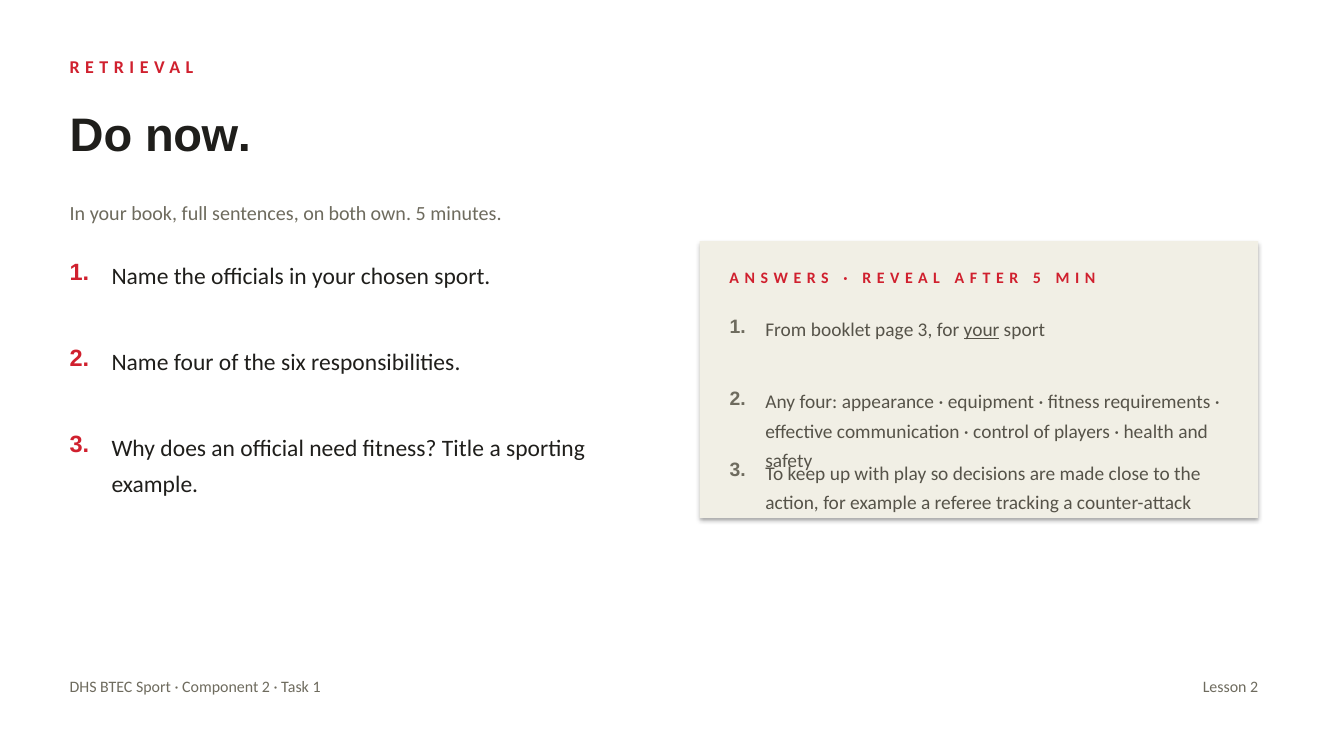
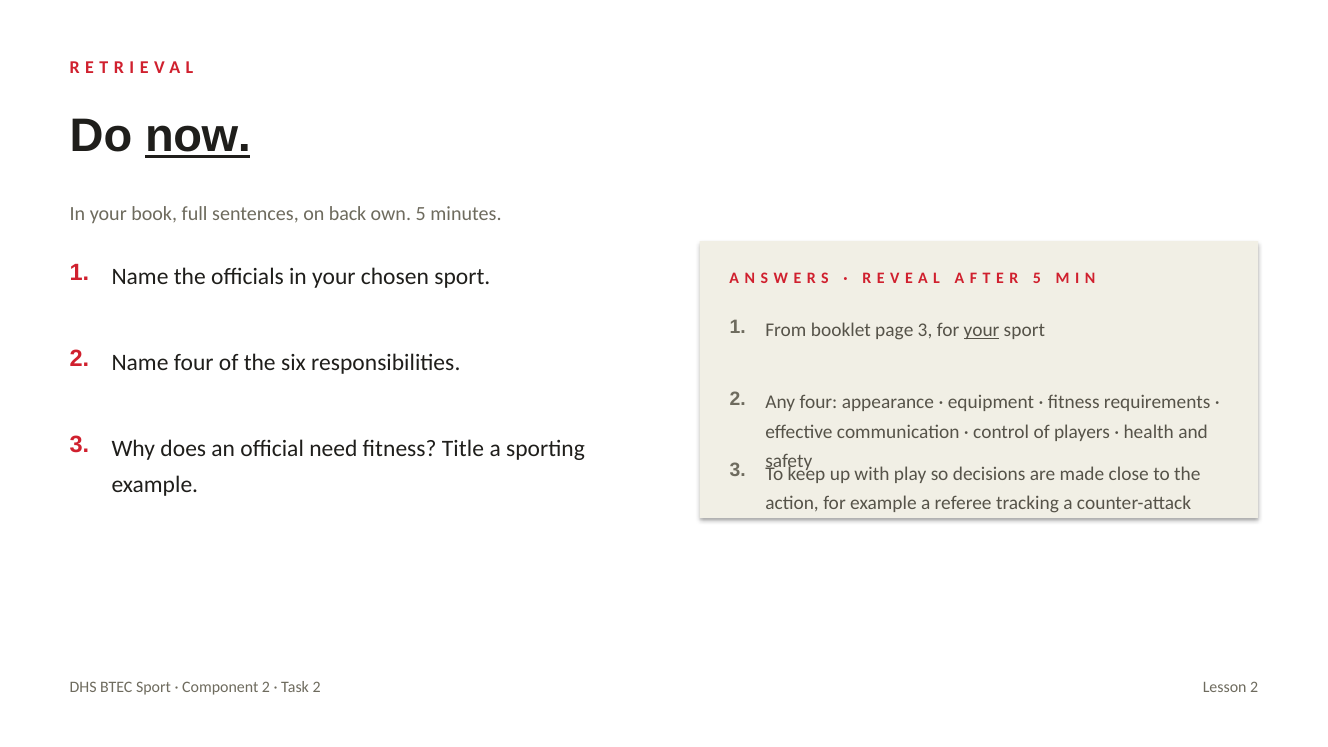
now underline: none -> present
both: both -> back
Task 1: 1 -> 2
